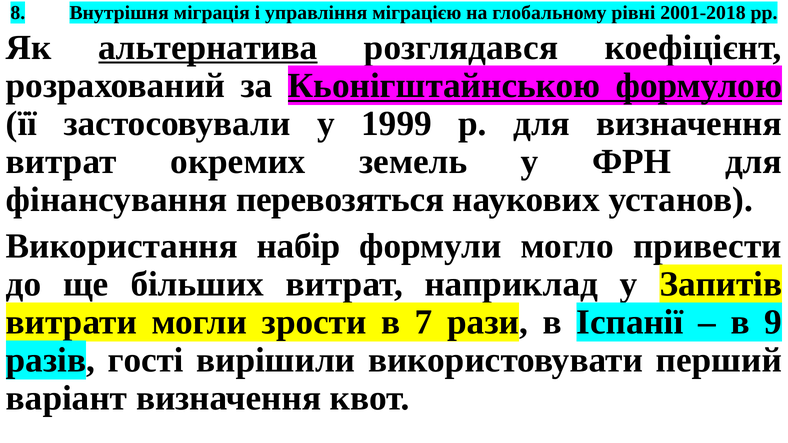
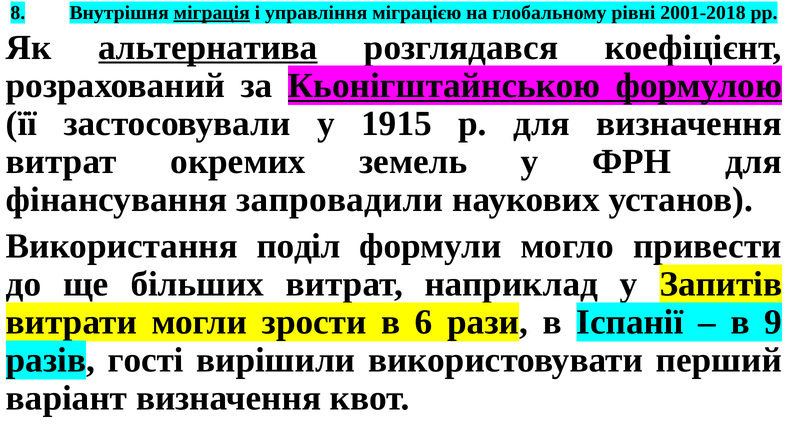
міграція underline: none -> present
1999: 1999 -> 1915
перевозяться: перевозяться -> запровадили
набір: набір -> поділ
7: 7 -> 6
